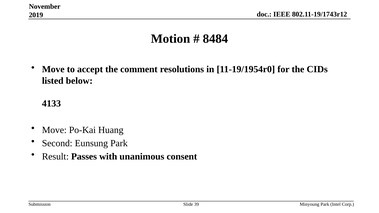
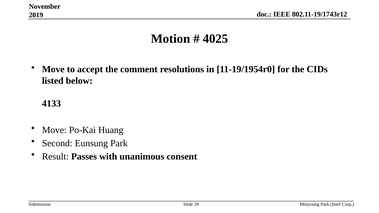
8484: 8484 -> 4025
